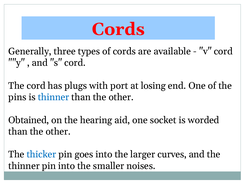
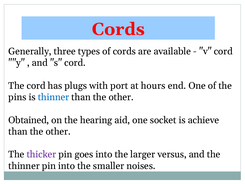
losing: losing -> hours
worded: worded -> achieve
thicker colour: blue -> purple
curves: curves -> versus
